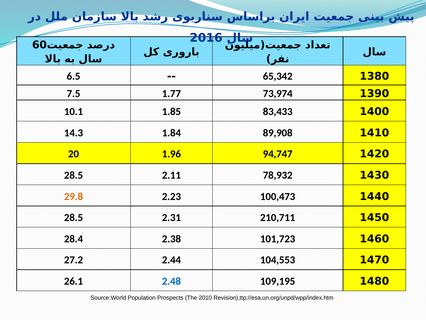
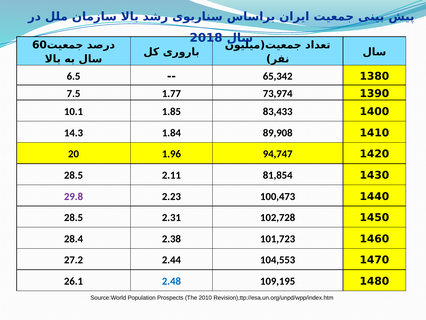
2016: 2016 -> 2018
78,932: 78,932 -> 81,854
29.8 colour: orange -> purple
210,711: 210,711 -> 102,728
